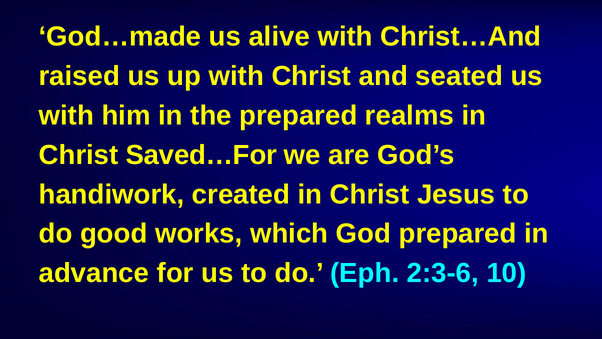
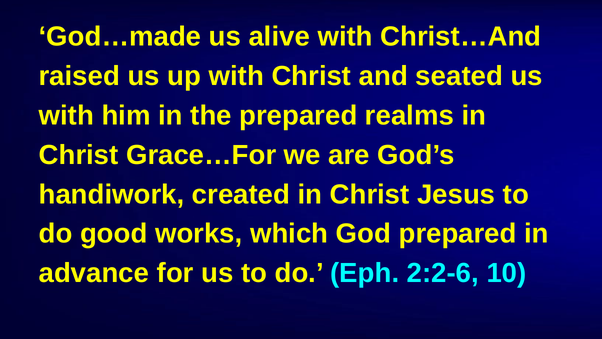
Saved…For: Saved…For -> Grace…For
2:3-6: 2:3-6 -> 2:2-6
